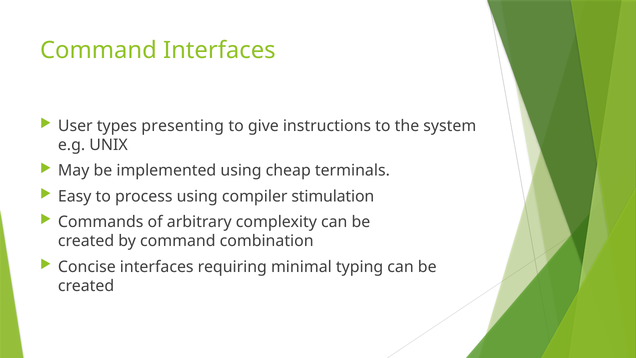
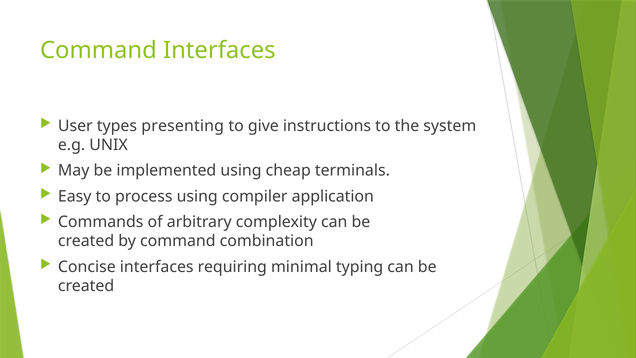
stimulation: stimulation -> application
